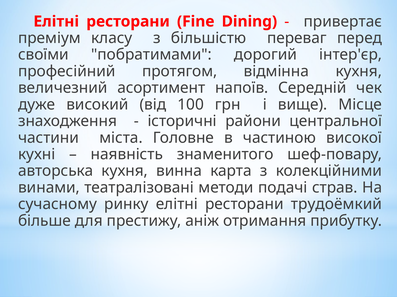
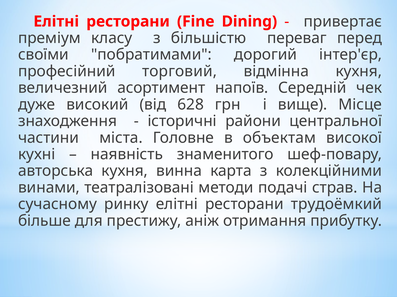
протягом: протягом -> торговий
100: 100 -> 628
частиною: частиною -> объектам
